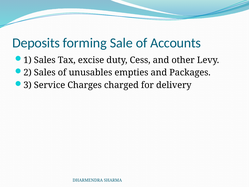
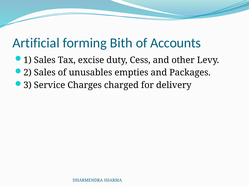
Deposits: Deposits -> Artificial
Sale: Sale -> Bith
